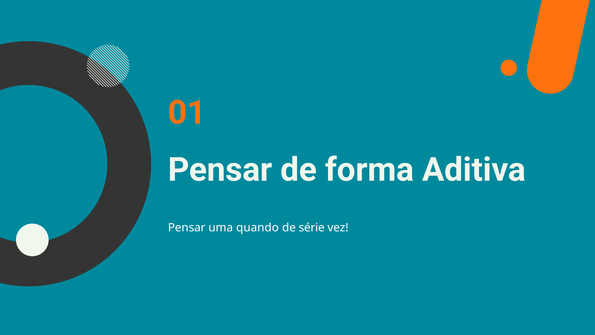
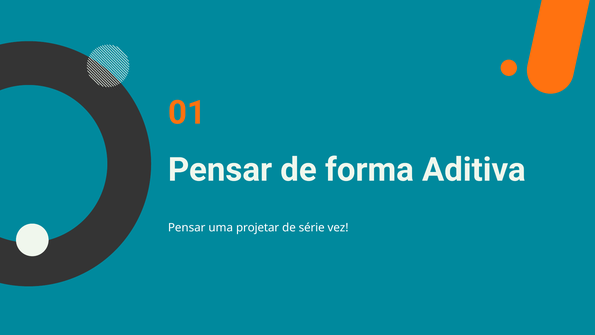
quando: quando -> projetar
